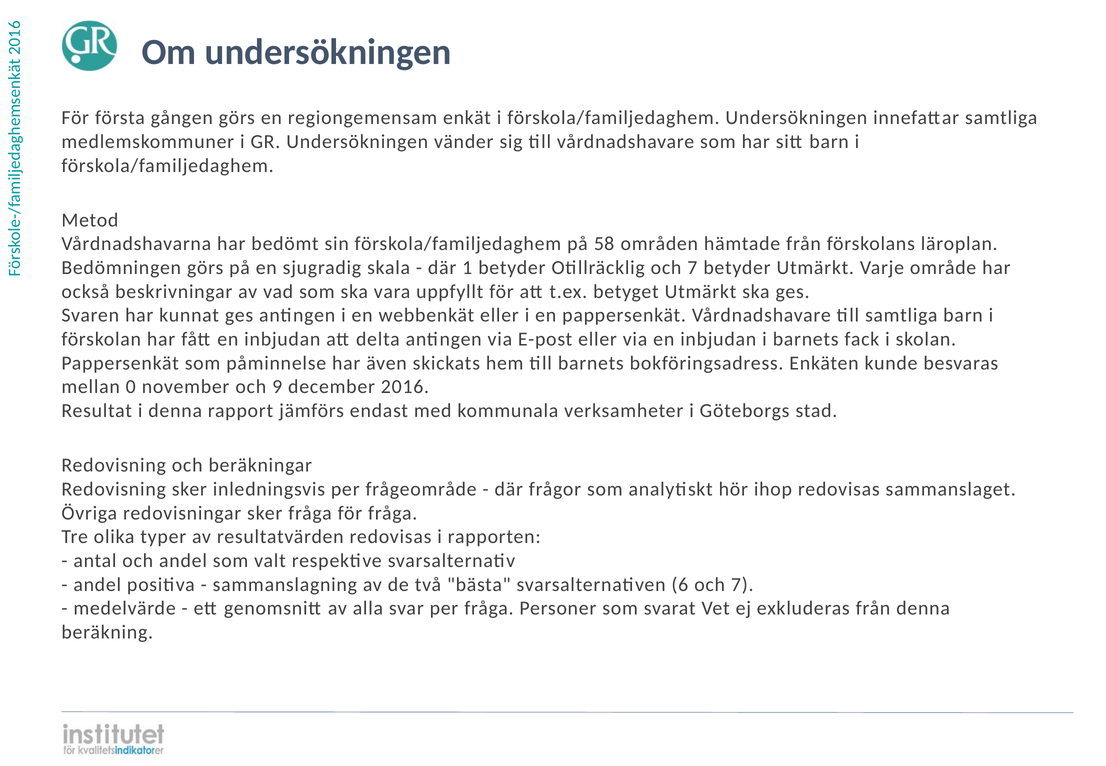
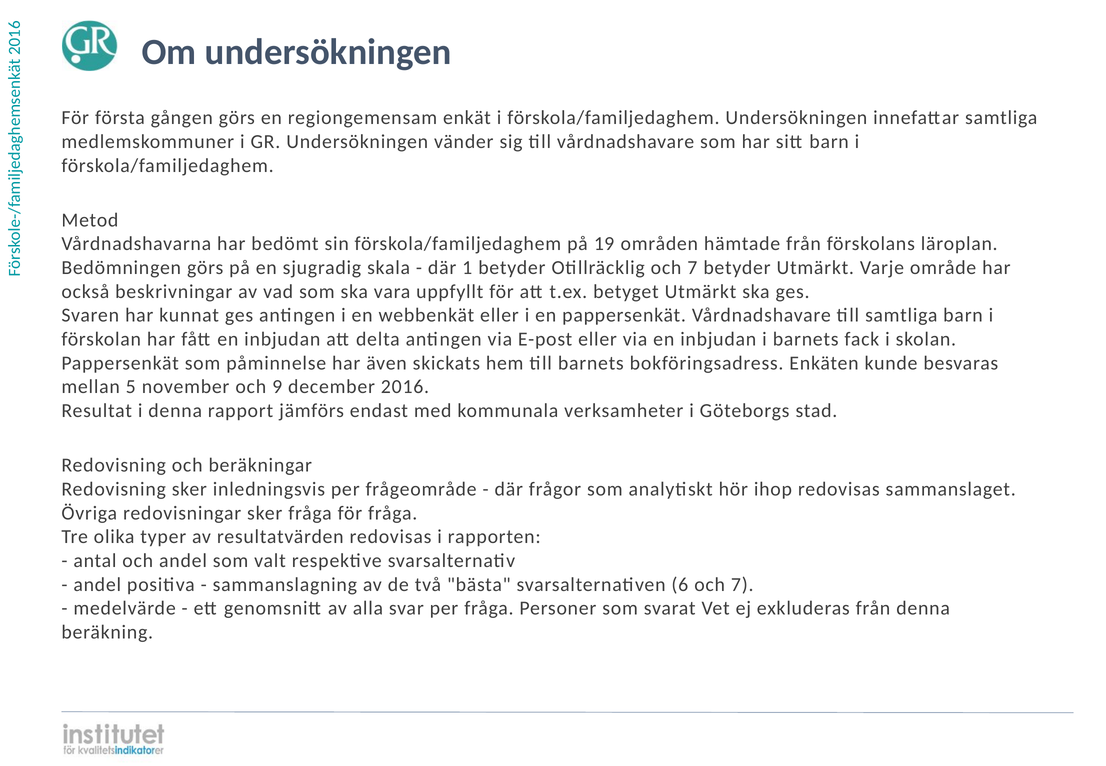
58: 58 -> 19
mellan 0: 0 -> 5
